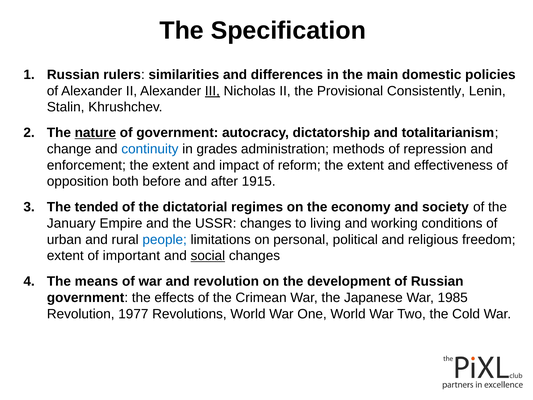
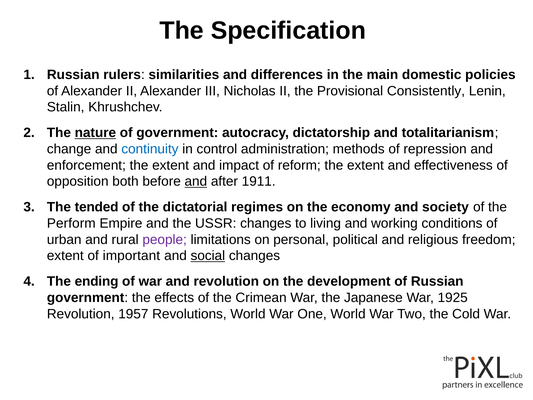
III underline: present -> none
grades: grades -> control
and at (196, 181) underline: none -> present
1915: 1915 -> 1911
January: January -> Perform
people colour: blue -> purple
means: means -> ending
1985: 1985 -> 1925
1977: 1977 -> 1957
